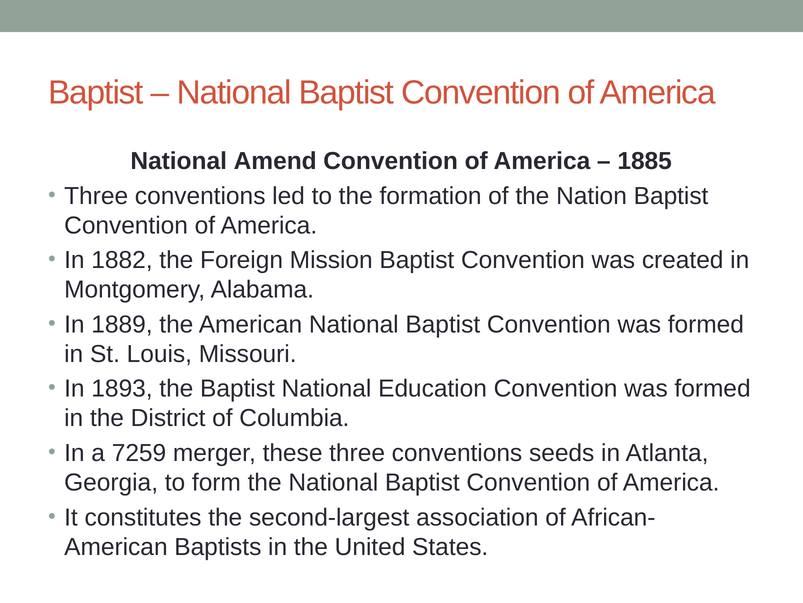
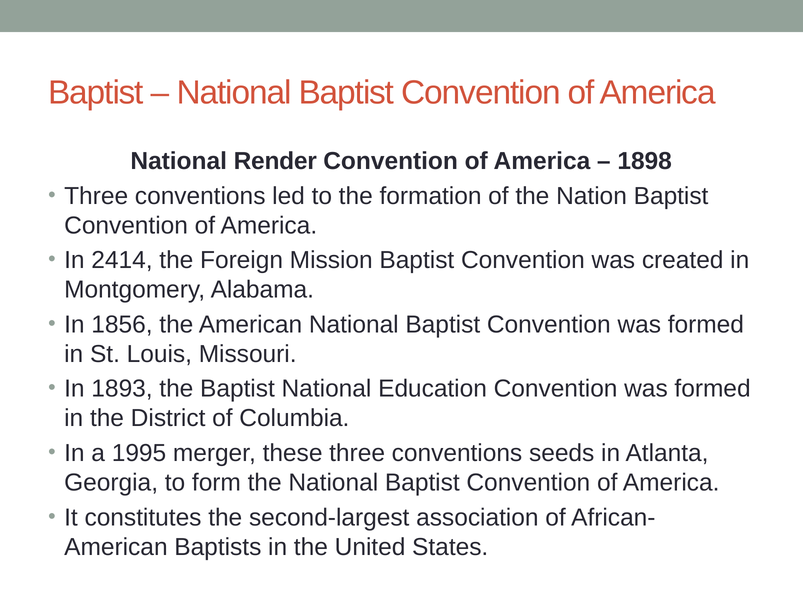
Amend: Amend -> Render
1885: 1885 -> 1898
1882: 1882 -> 2414
1889: 1889 -> 1856
7259: 7259 -> 1995
